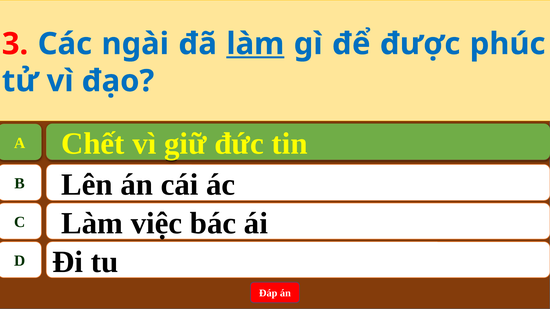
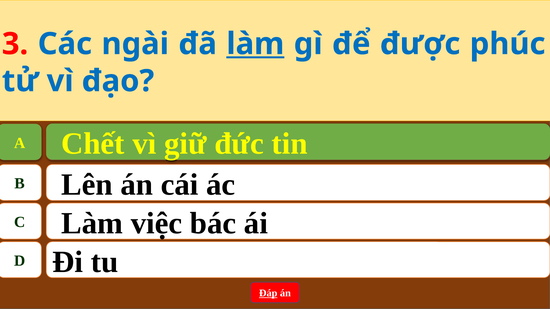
Đáp underline: none -> present
